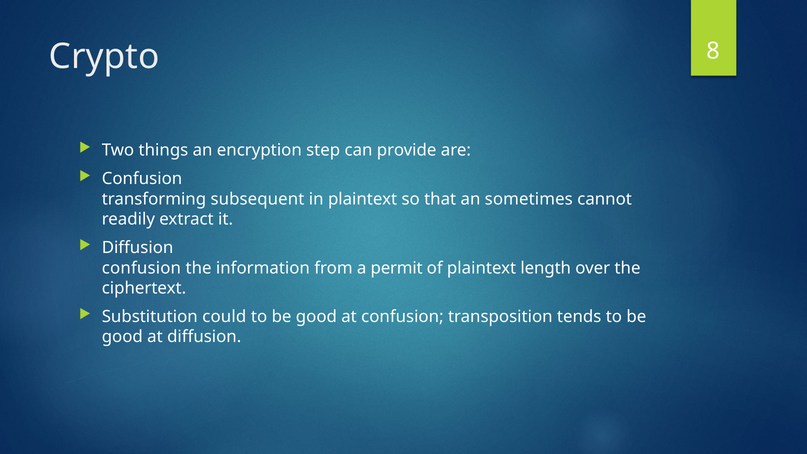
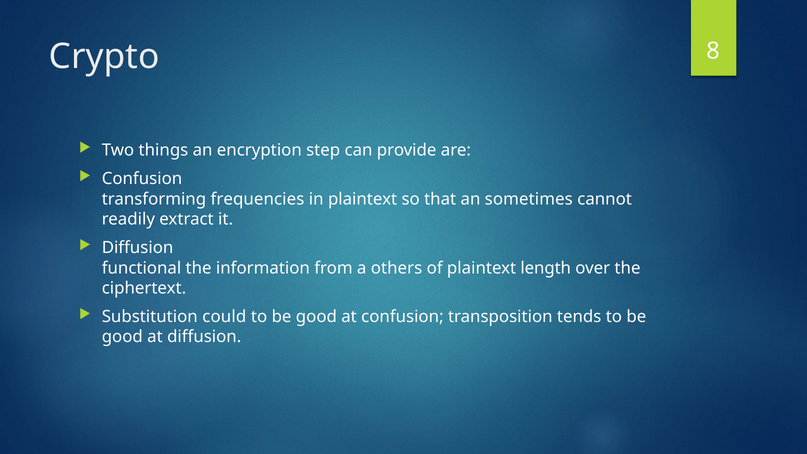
subsequent: subsequent -> frequencies
confusion at (141, 268): confusion -> functional
permit: permit -> others
